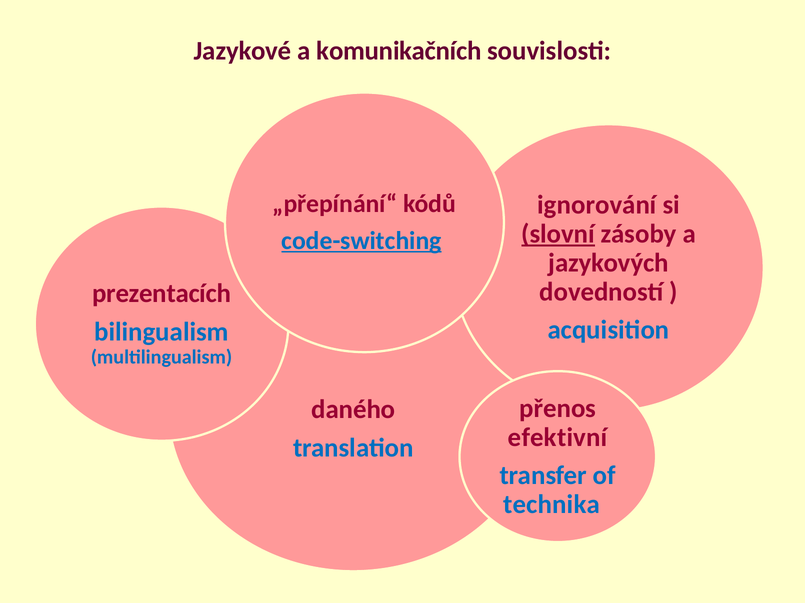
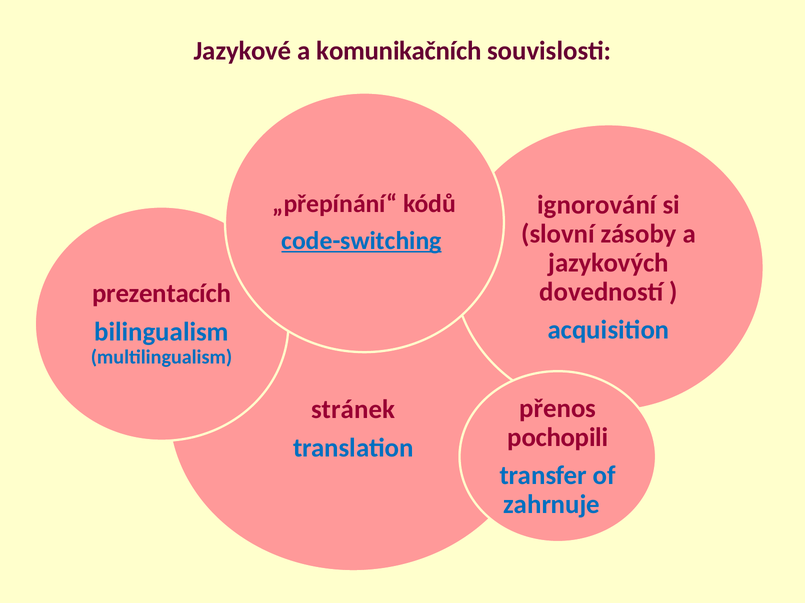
slovní underline: present -> none
daného: daného -> stránek
efektivní: efektivní -> pochopili
technika: technika -> zahrnuje
